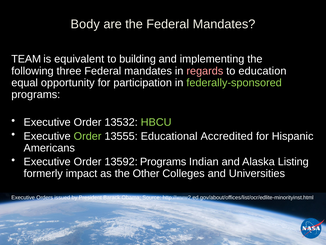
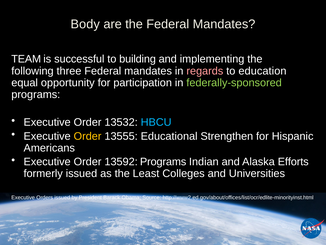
equivalent: equivalent -> successful
HBCU colour: light green -> light blue
Order at (88, 136) colour: light green -> yellow
Accredited: Accredited -> Strengthen
Listing: Listing -> Efforts
formerly impact: impact -> issued
Other: Other -> Least
